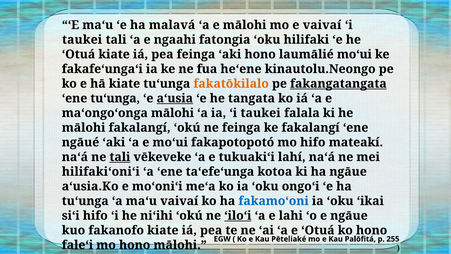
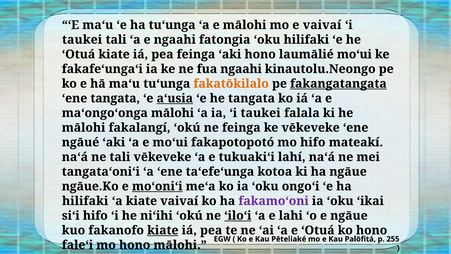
ha malavá: malavá -> tuʻunga
fua heʻene: heʻene -> ngaahi
hā kiate: kiate -> maʻu
ʻene tuʻunga: tuʻunga -> tangata
ke fakalangí: fakalangí -> vēkeveke
tali at (120, 157) underline: present -> none
hilifaki‘oni‘i: hilifaki‘oni‘i -> tangata‘oni‘i
aʻusia.Ko: aʻusia.Ko -> ngāue.Ko
mo‘oni‘i underline: none -> present
tuʻunga at (85, 201): tuʻunga -> hilifaki
a maʻu: maʻu -> kiate
fakamo‘oni colour: blue -> purple
kiate at (163, 230) underline: none -> present
